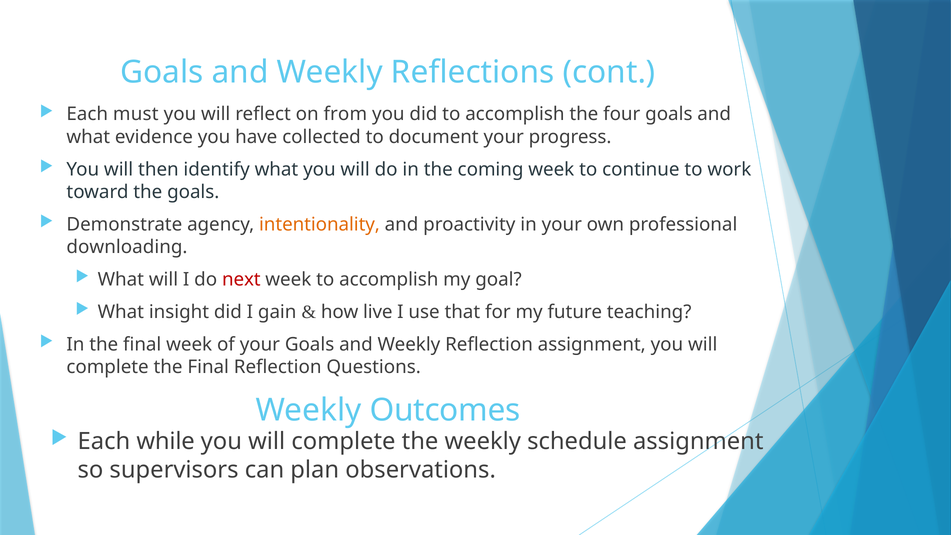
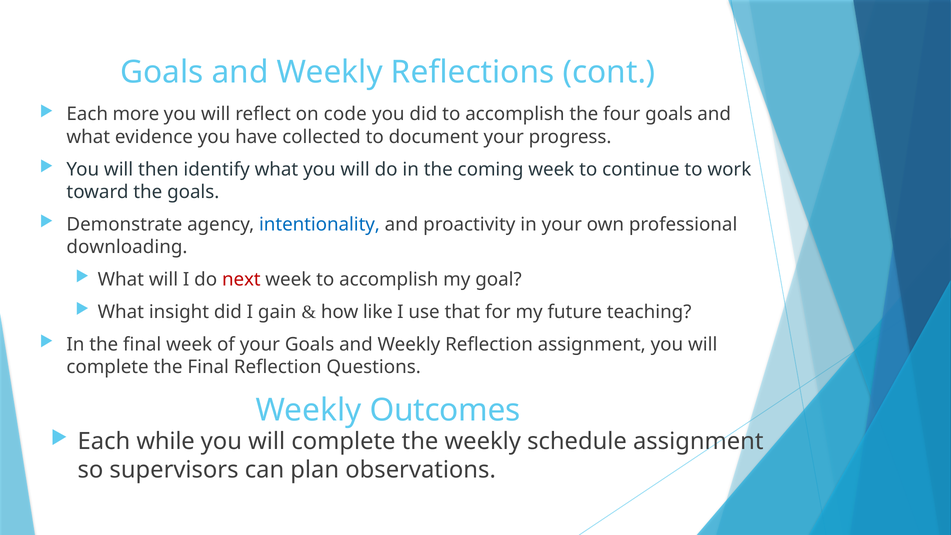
must: must -> more
from: from -> code
intentionality colour: orange -> blue
live: live -> like
